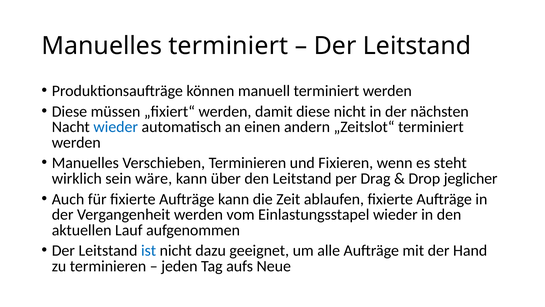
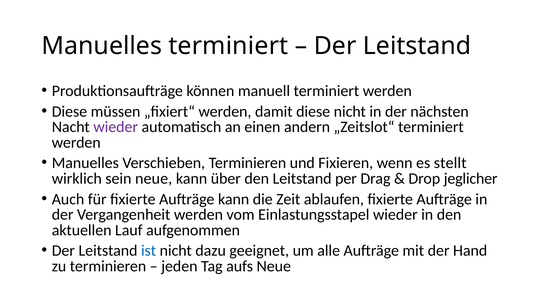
wieder at (116, 127) colour: blue -> purple
steht: steht -> stellt
sein wäre: wäre -> neue
